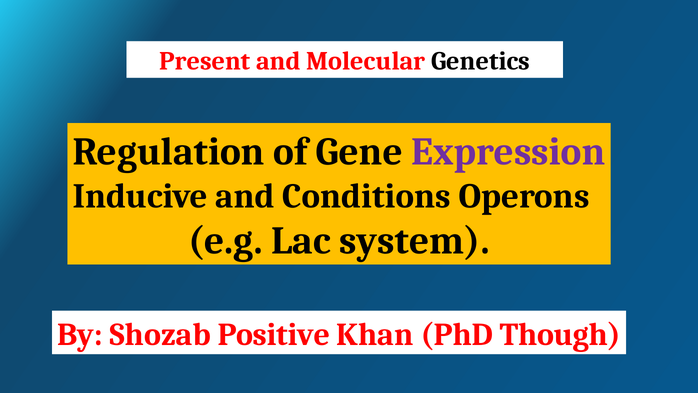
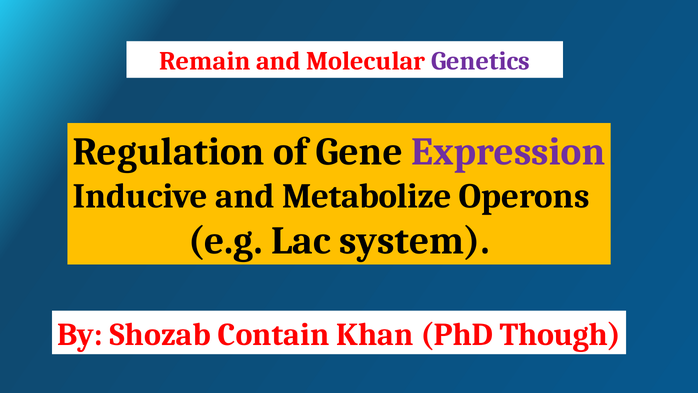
Present: Present -> Remain
Genetics colour: black -> purple
Conditions: Conditions -> Metabolize
Positive: Positive -> Contain
